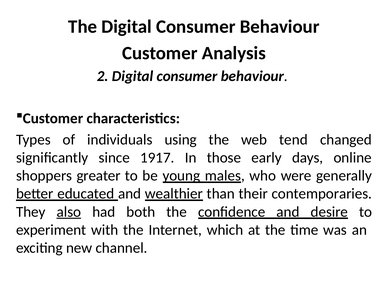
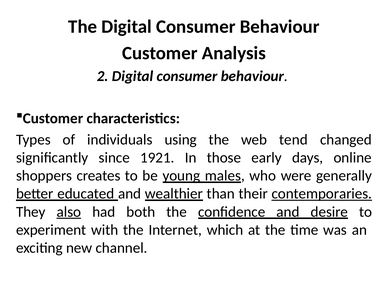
1917: 1917 -> 1921
greater: greater -> creates
contemporaries underline: none -> present
